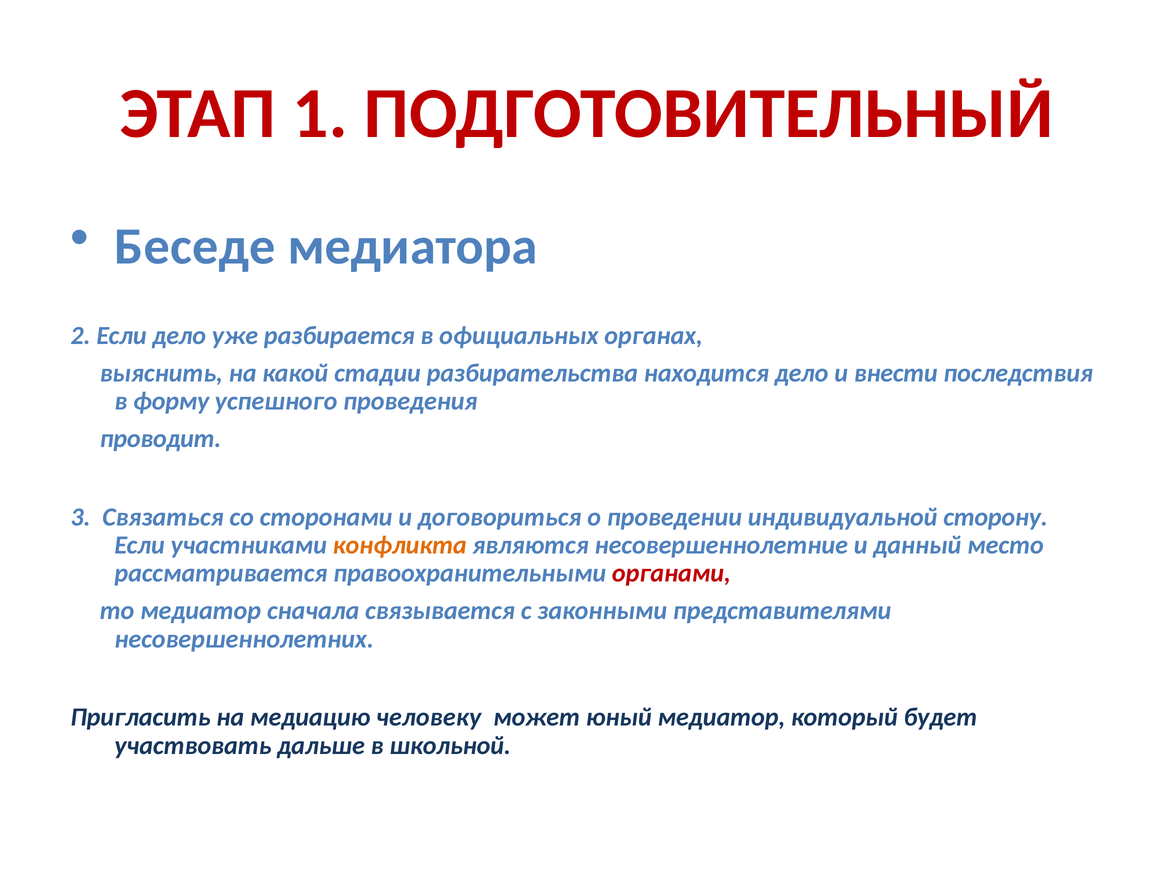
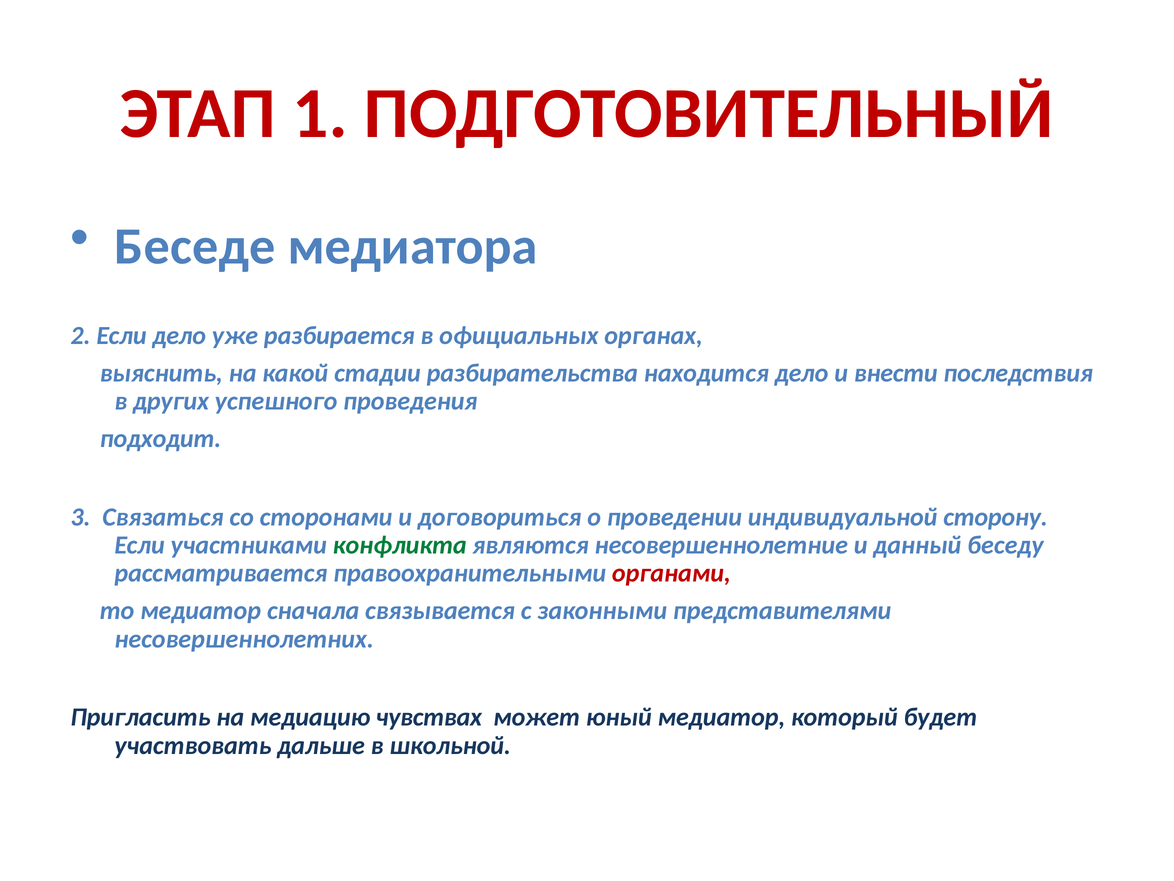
форму: форму -> других
проводит: проводит -> подходит
конфликта colour: orange -> green
место: место -> беседу
человеку: человеку -> чувствах
